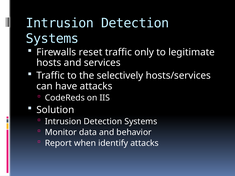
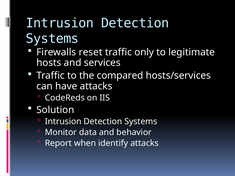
selectively: selectively -> compared
